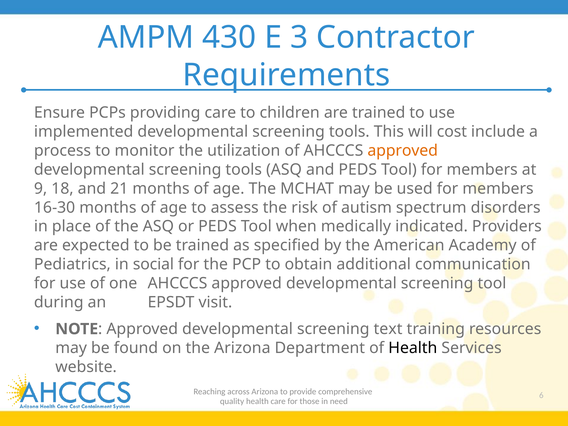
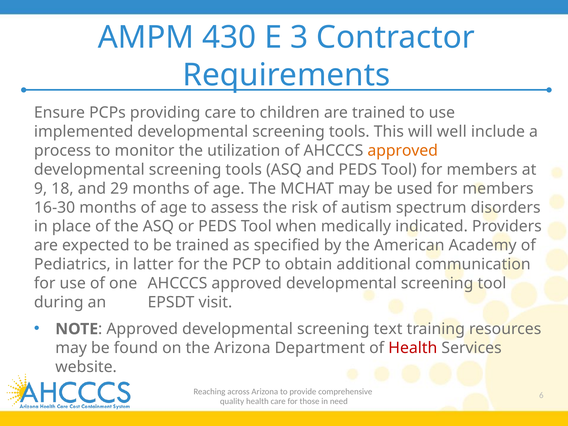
cost: cost -> well
21: 21 -> 29
social: social -> latter
Health at (413, 348) colour: black -> red
